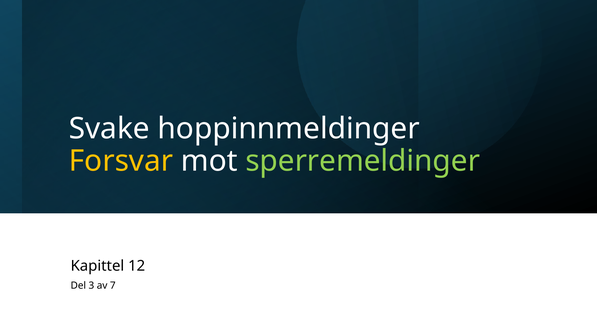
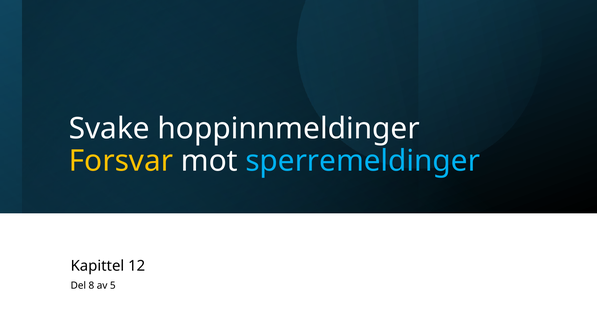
sperremeldinger colour: light green -> light blue
3: 3 -> 8
7: 7 -> 5
